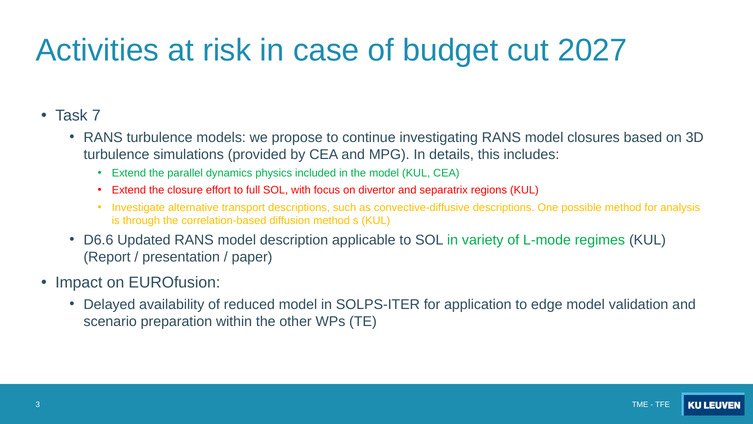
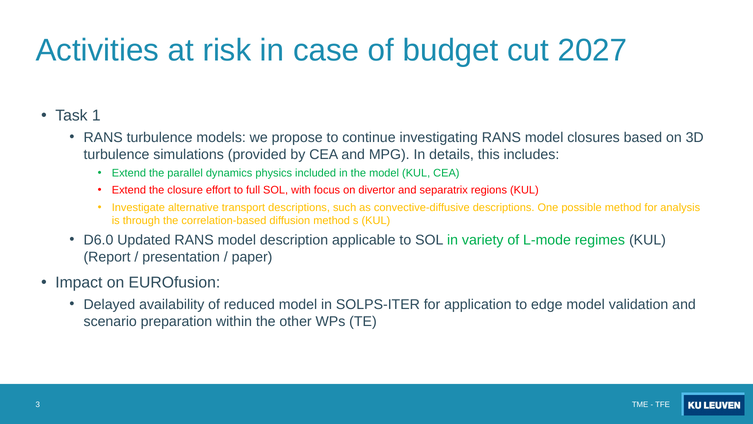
7: 7 -> 1
D6.6: D6.6 -> D6.0
